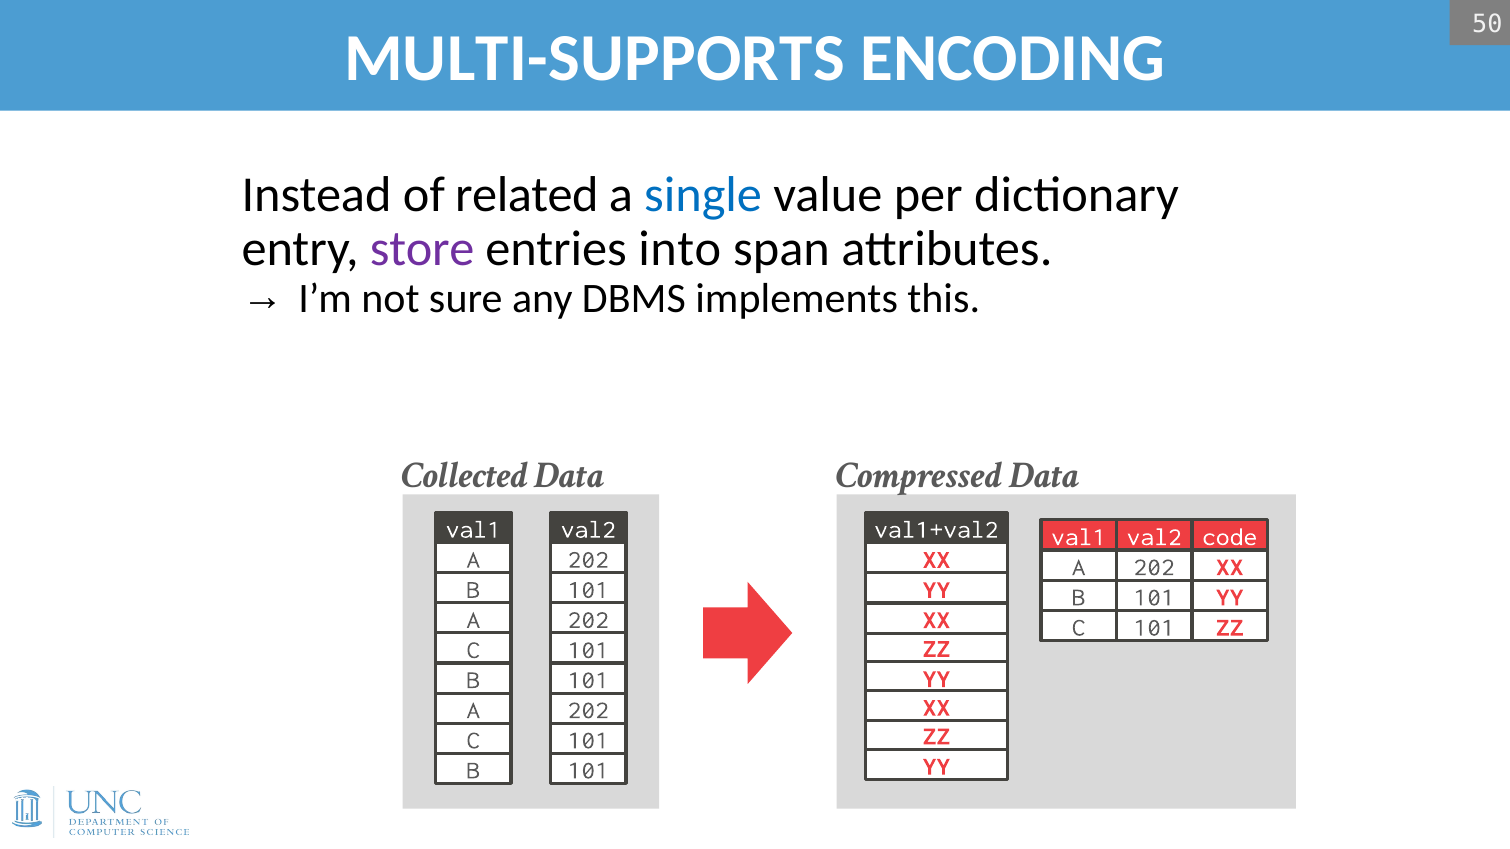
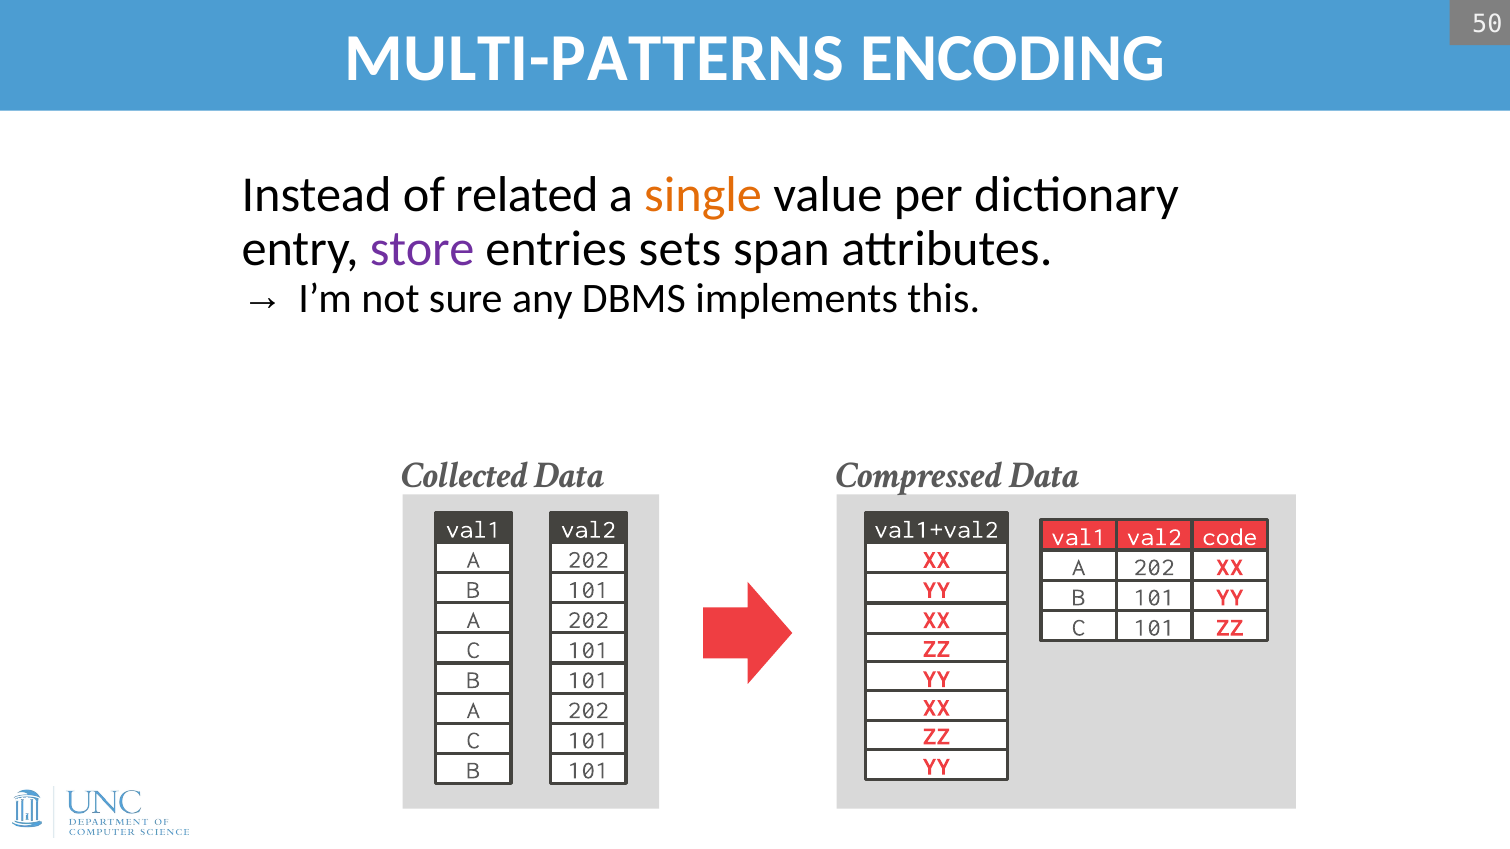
MULTI-SUPPORTS: MULTI-SUPPORTS -> MULTI-PATTERNS
single colour: blue -> orange
into: into -> sets
